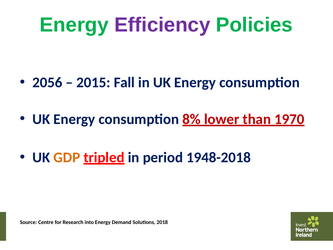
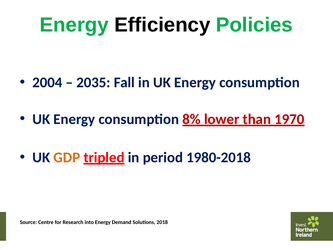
Efficiency colour: purple -> black
2056: 2056 -> 2004
2015: 2015 -> 2035
1948-2018: 1948-2018 -> 1980-2018
